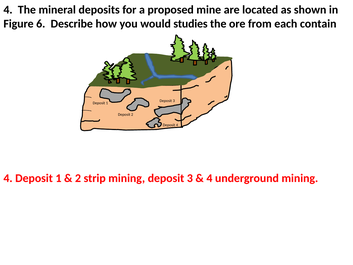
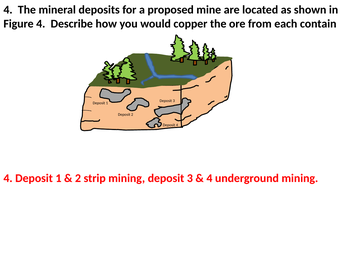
Figure 6: 6 -> 4
studies: studies -> copper
